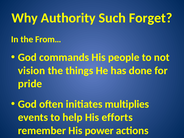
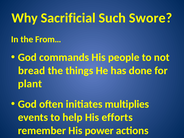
Authority: Authority -> Sacrificial
Forget: Forget -> Swore
vision: vision -> bread
pride: pride -> plant
